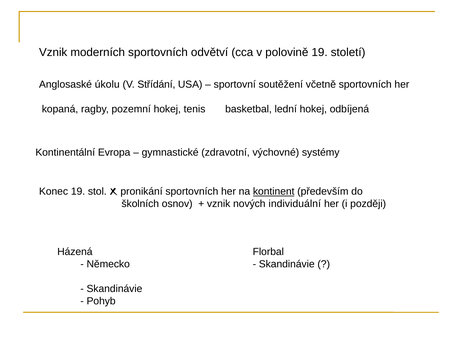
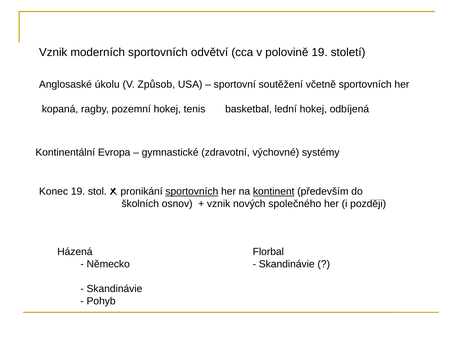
Střídání: Střídání -> Způsob
sportovních at (192, 191) underline: none -> present
individuální: individuální -> společného
